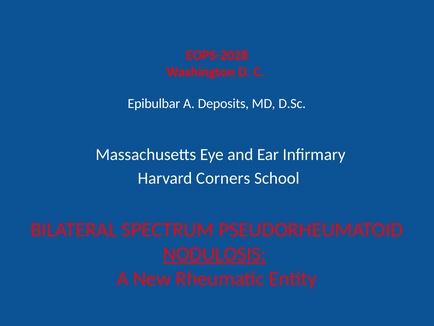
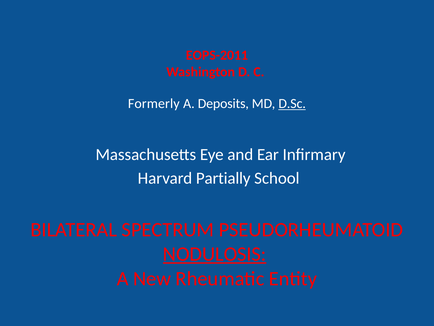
EOPS-2028: EOPS-2028 -> EOPS-2011
Epibulbar: Epibulbar -> Formerly
D.Sc underline: none -> present
Corners: Corners -> Partially
